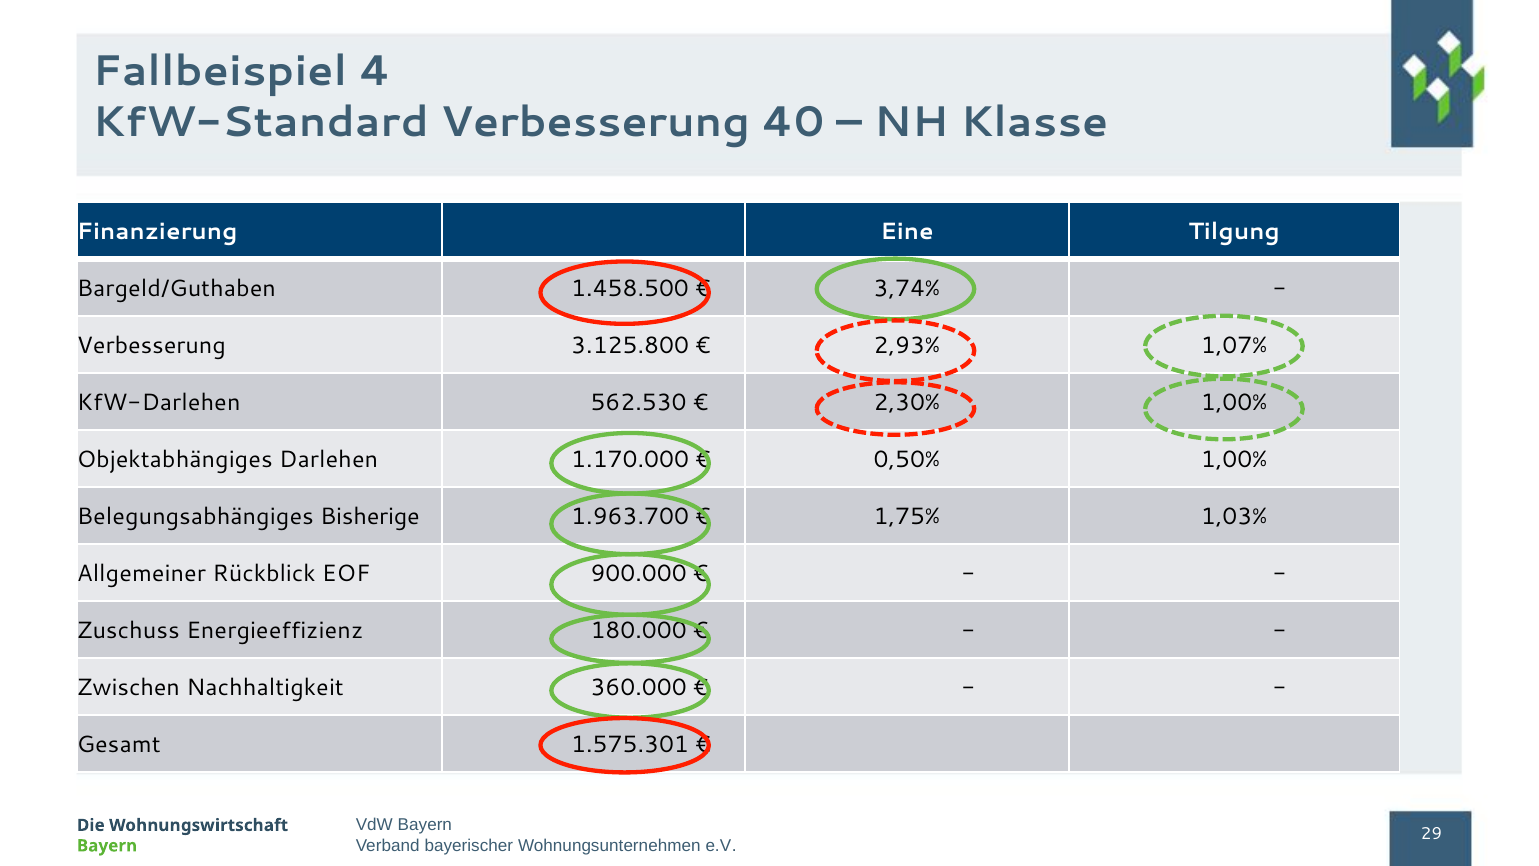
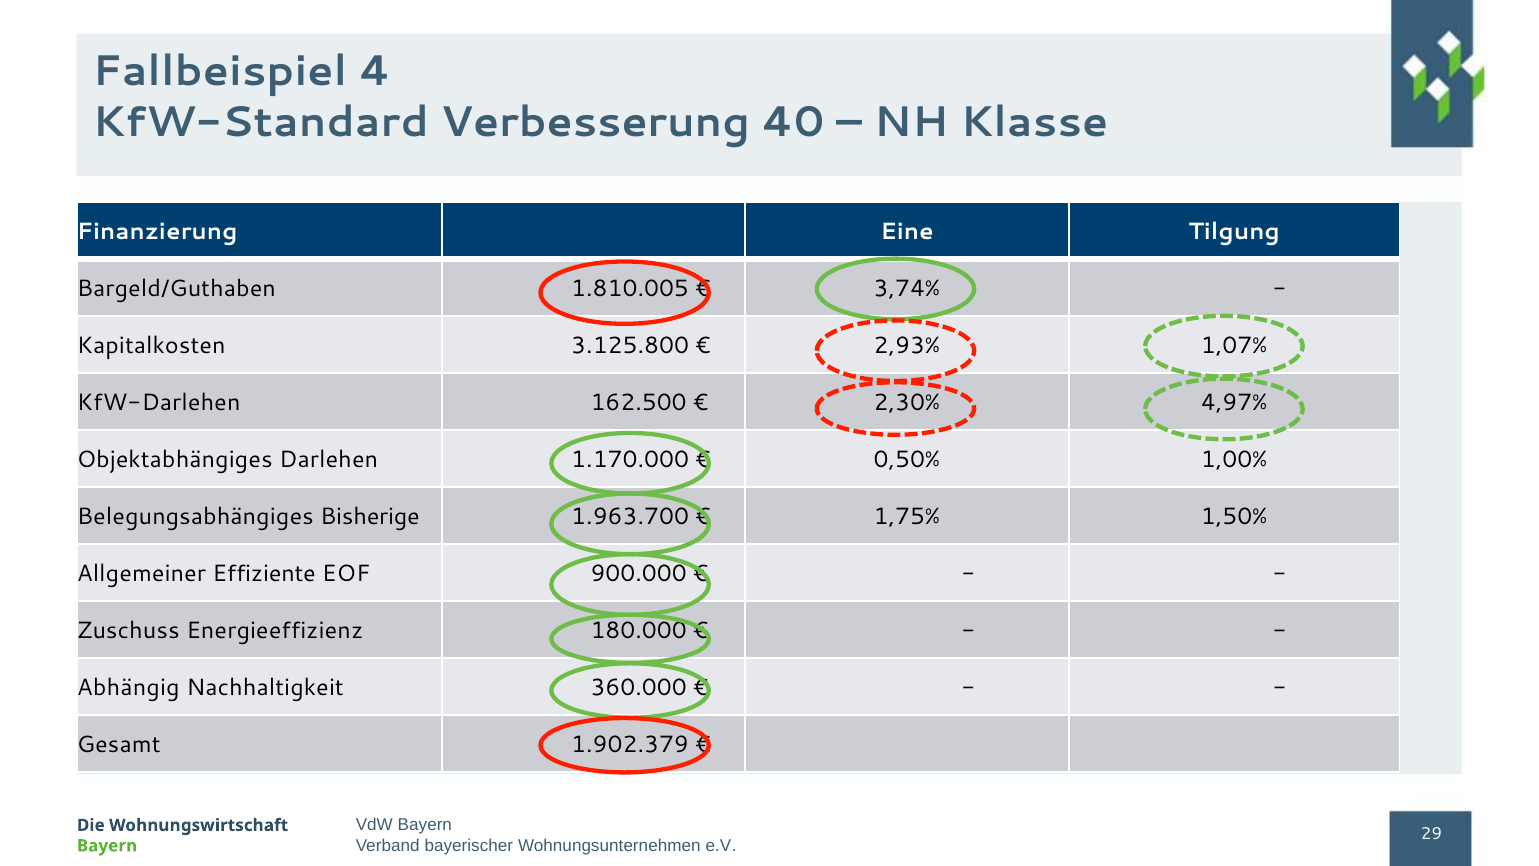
1.458.500: 1.458.500 -> 1.810.005
Verbesserung at (151, 346): Verbesserung -> Kapitalkosten
562.530: 562.530 -> 162.500
2,30% 1,00%: 1,00% -> 4,97%
1,03%: 1,03% -> 1,50%
Rückblick: Rückblick -> Effiziente
Zwischen: Zwischen -> Abhängig
1.575.301: 1.575.301 -> 1.902.379
